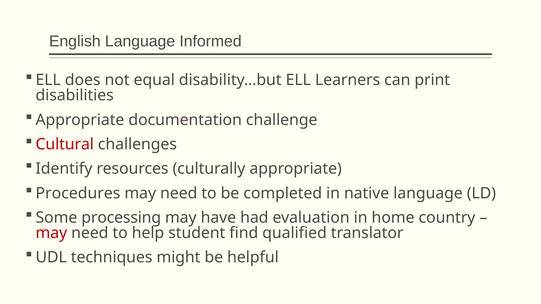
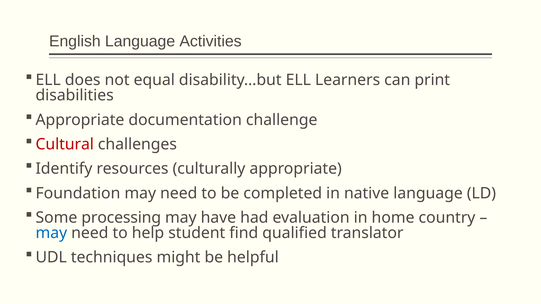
Informed: Informed -> Activities
Procedures: Procedures -> Foundation
may at (51, 233) colour: red -> blue
